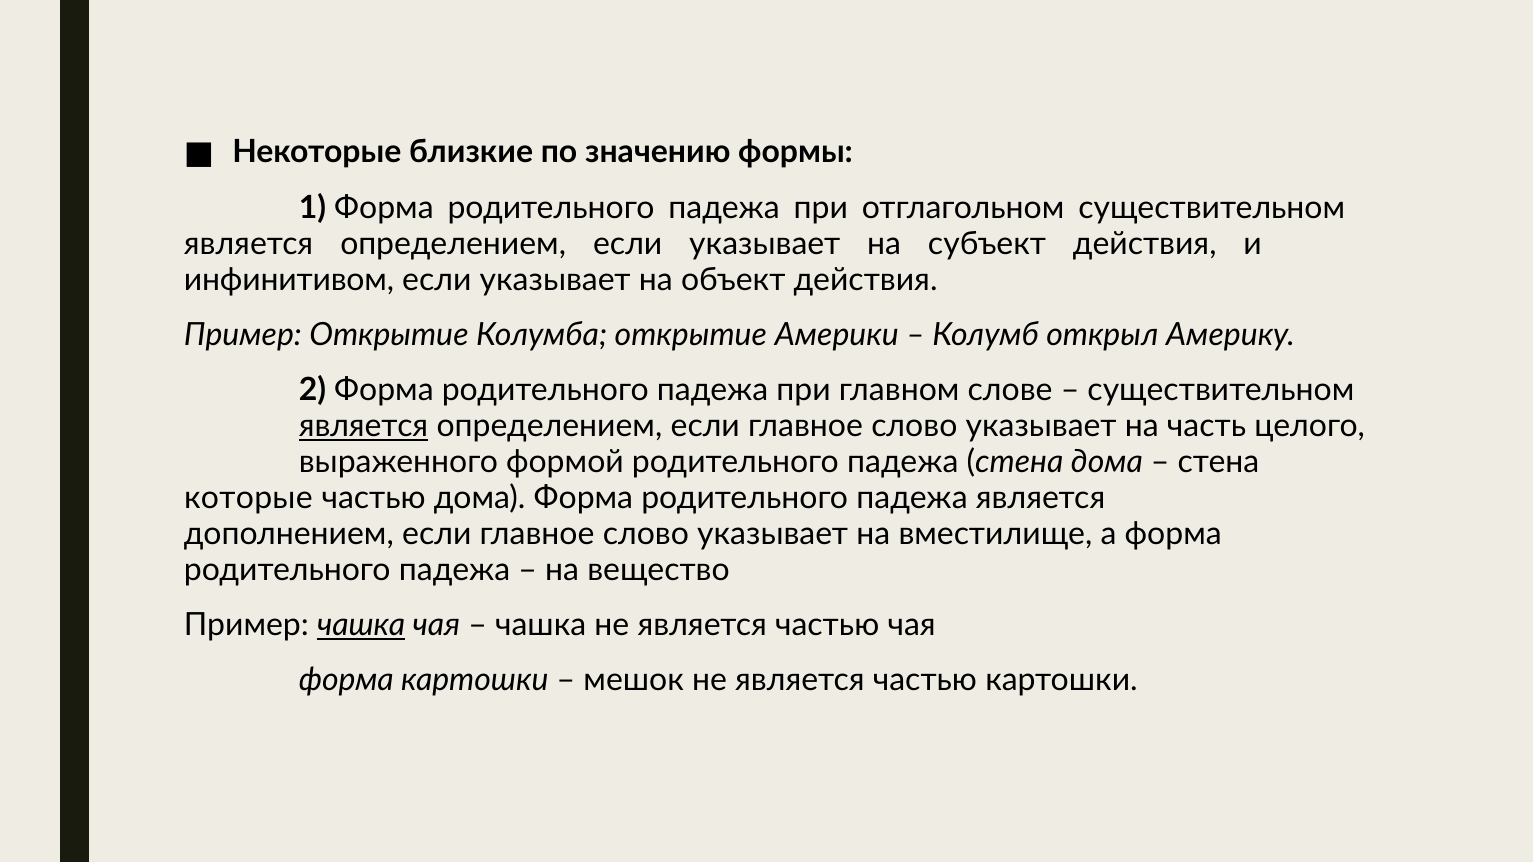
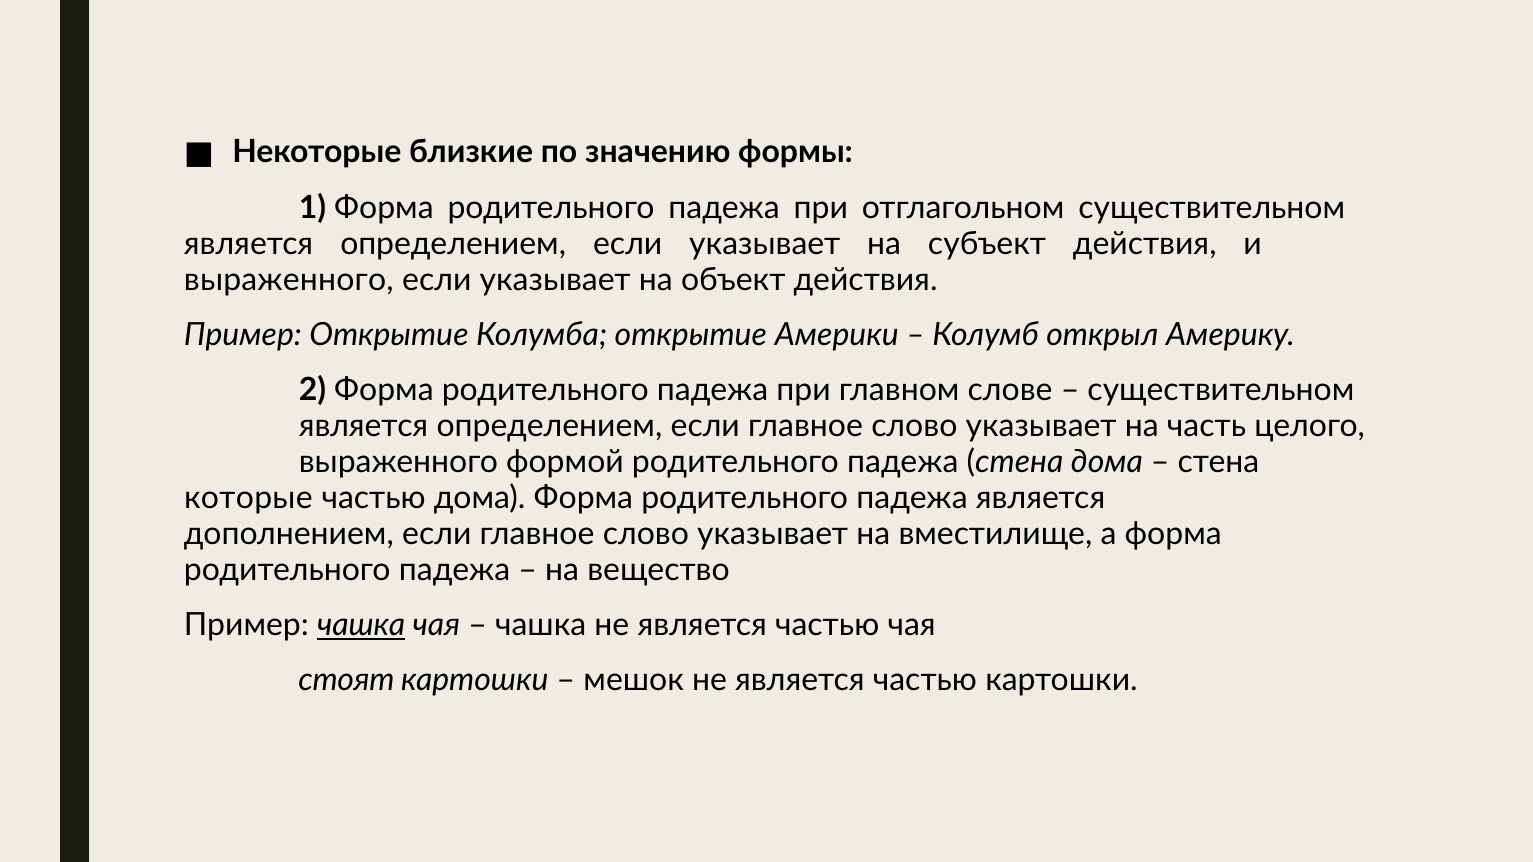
инфинитивом at (289, 280): инфинитивом -> выраженного
является at (364, 426) underline: present -> none
форма at (346, 681): форма -> стоят
